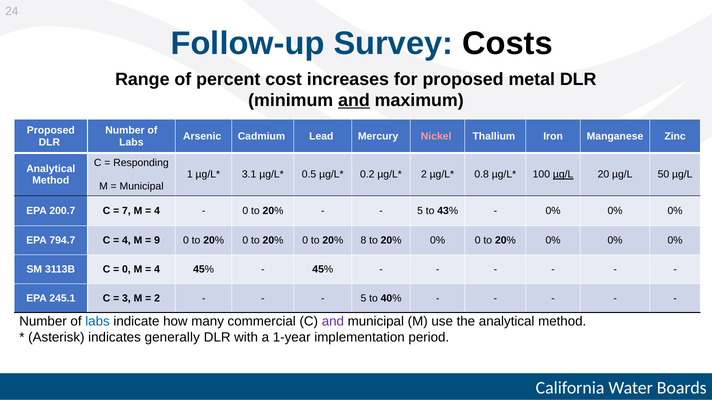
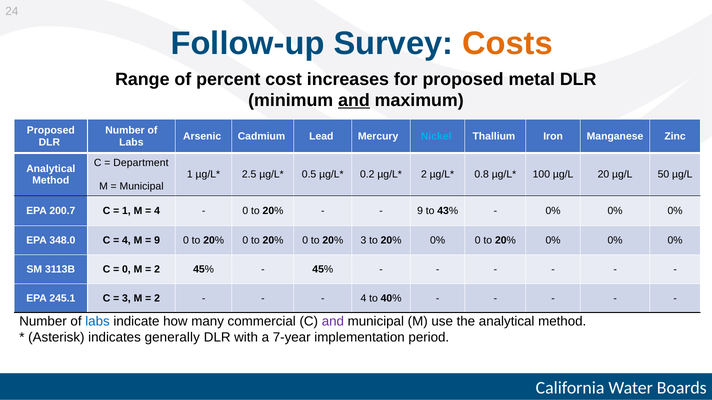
Costs colour: black -> orange
Nickel colour: pink -> light blue
Responding: Responding -> Department
3.1: 3.1 -> 2.5
µg/L at (563, 175) underline: present -> none
7 at (126, 211): 7 -> 1
5 at (420, 211): 5 -> 9
794.7: 794.7 -> 348.0
20% 8: 8 -> 3
4 at (157, 270): 4 -> 2
5 at (363, 299): 5 -> 4
1-year: 1-year -> 7-year
